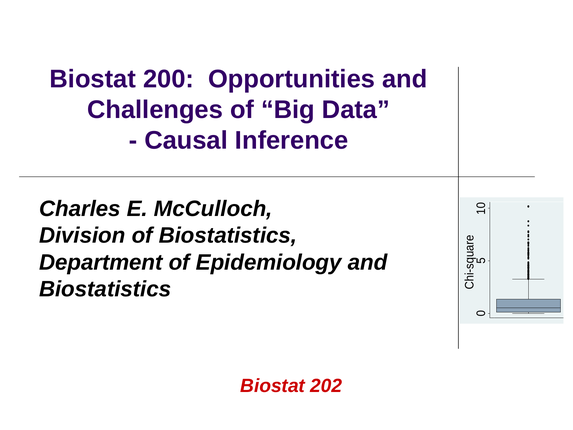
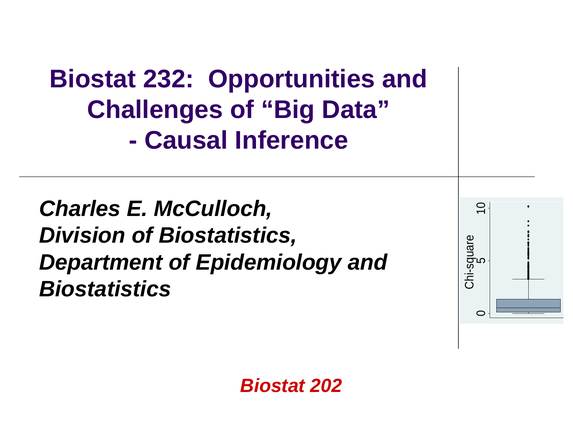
200: 200 -> 232
